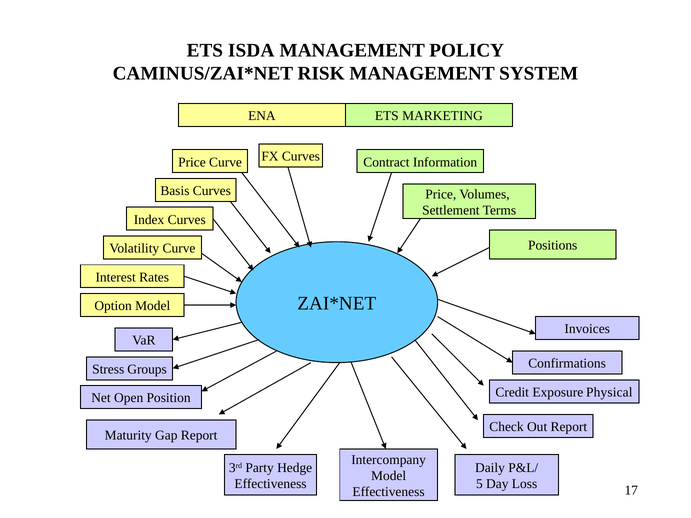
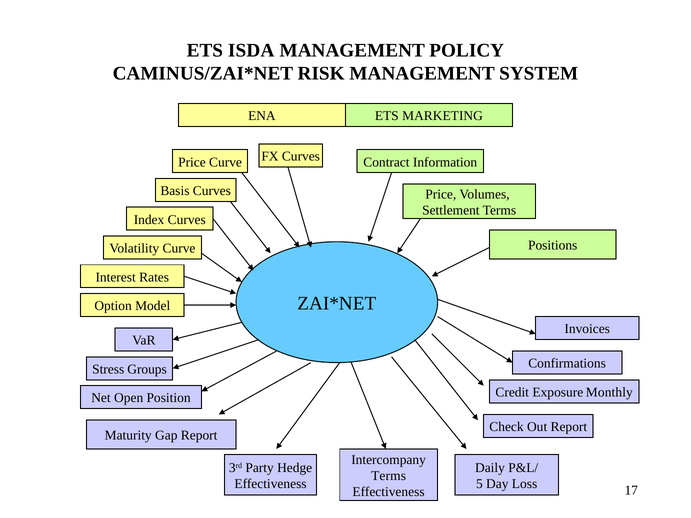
Physical: Physical -> Monthly
Model at (389, 476): Model -> Terms
